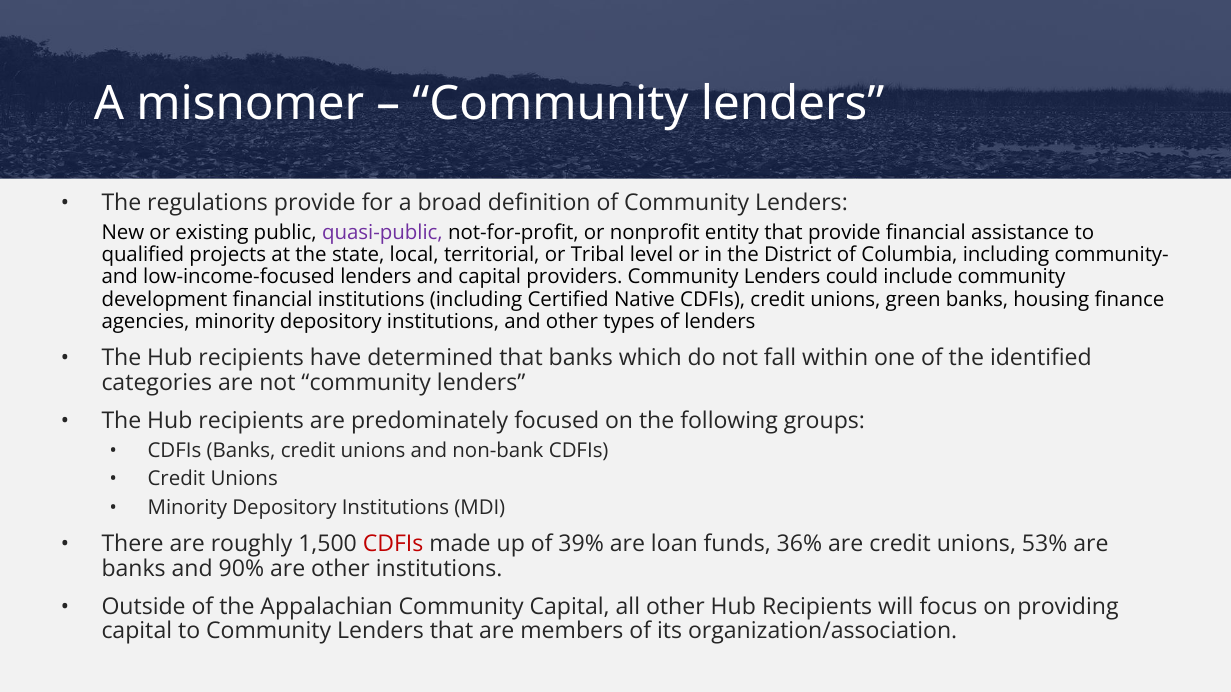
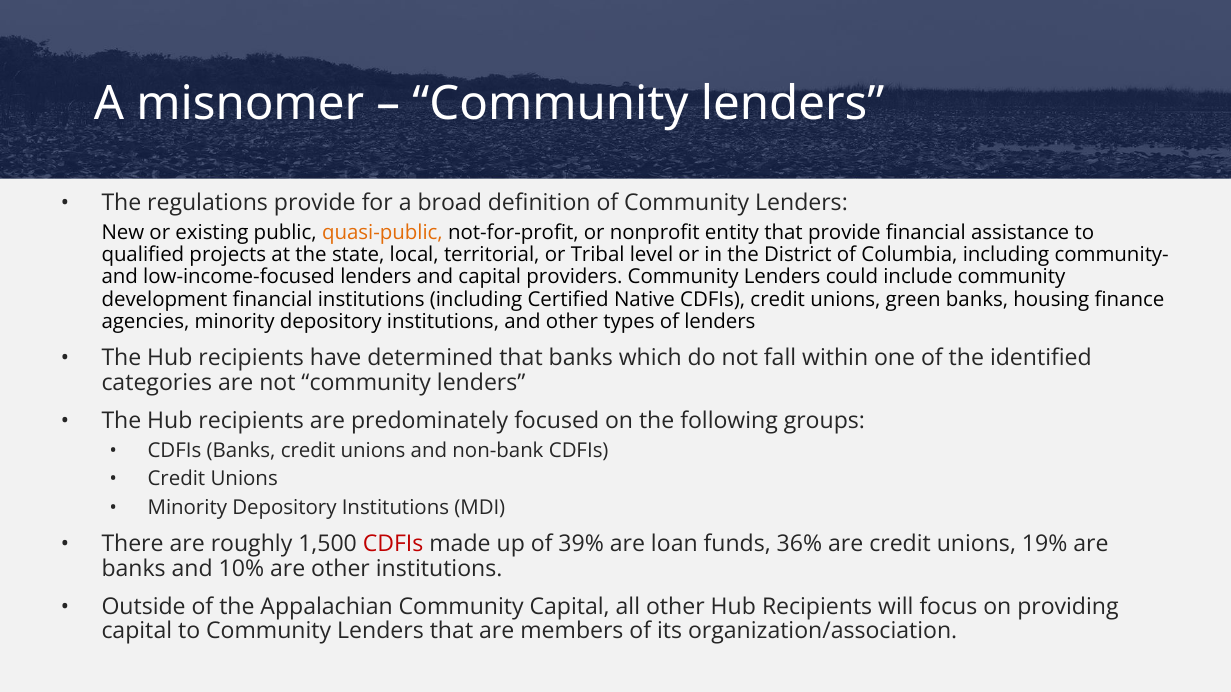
quasi-public colour: purple -> orange
53%: 53% -> 19%
90%: 90% -> 10%
